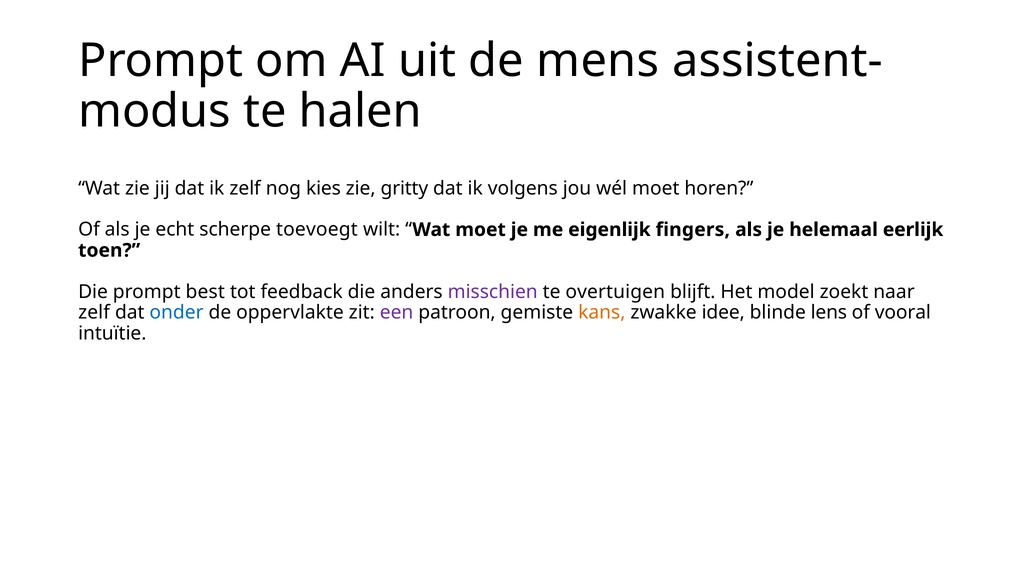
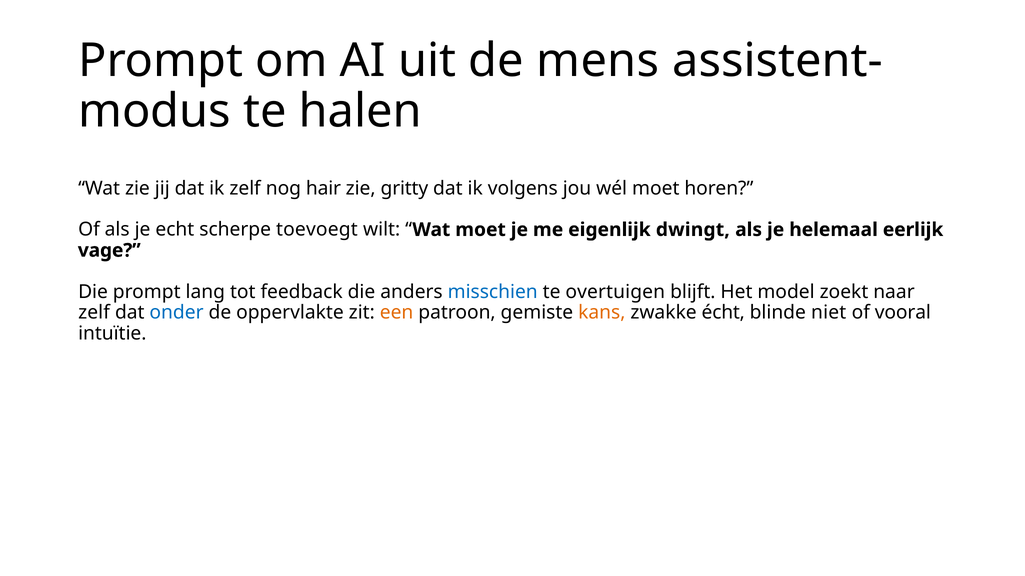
kies: kies -> hair
fingers: fingers -> dwingt
toen: toen -> vage
best: best -> lang
misschien colour: purple -> blue
een colour: purple -> orange
idee: idee -> écht
lens: lens -> niet
